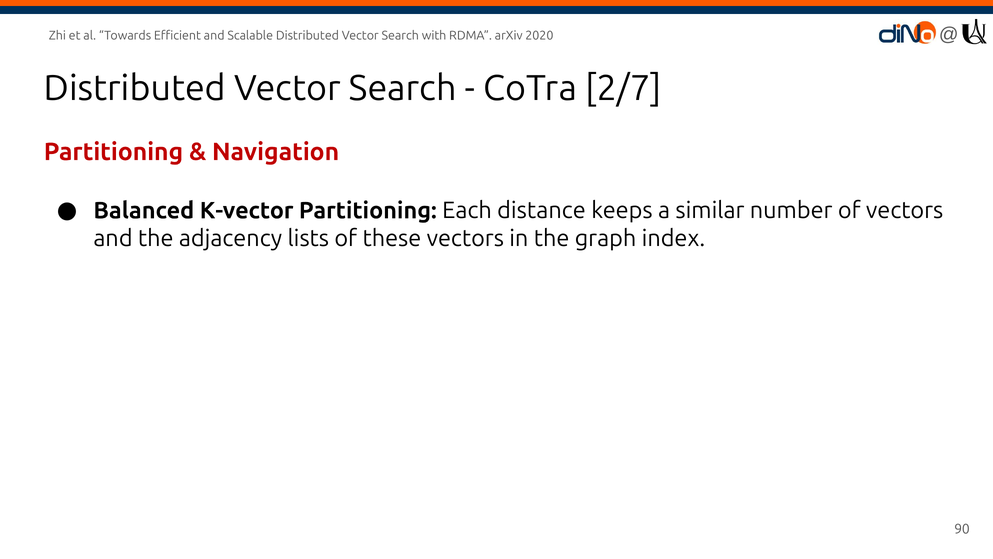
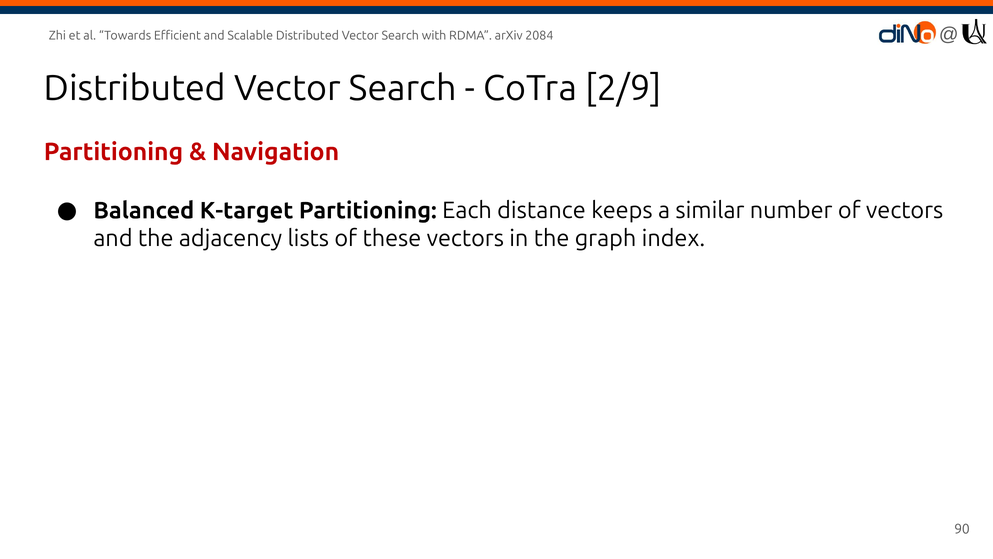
2020: 2020 -> 2084
2/7: 2/7 -> 2/9
K-vector: K-vector -> K-target
